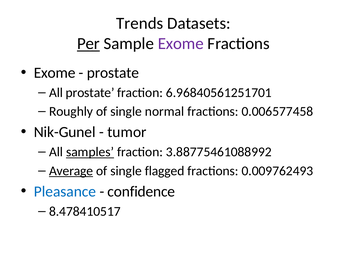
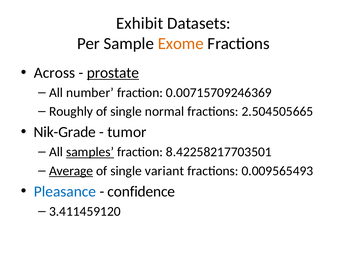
Trends: Trends -> Exhibit
Per underline: present -> none
Exome at (181, 44) colour: purple -> orange
Exome at (55, 73): Exome -> Across
prostate at (113, 73) underline: none -> present
All prostate: prostate -> number
6.96840561251701: 6.96840561251701 -> 0.00715709246369
0.006577458: 0.006577458 -> 2.504505665
Nik-Gunel: Nik-Gunel -> Nik-Grade
3.88775461088992: 3.88775461088992 -> 8.42258217703501
flagged: flagged -> variant
0.009762493: 0.009762493 -> 0.009565493
8.478410517: 8.478410517 -> 3.411459120
